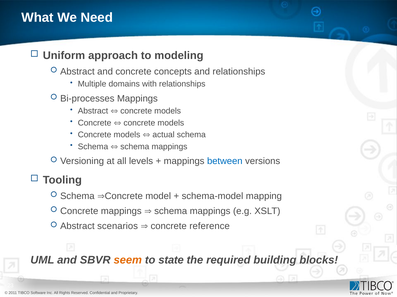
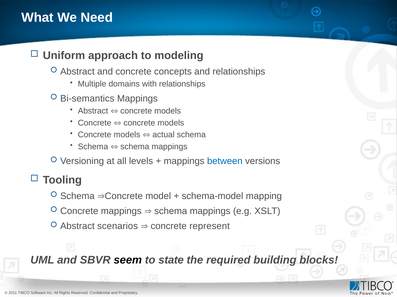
Bi-processes: Bi-processes -> Bi-semantics
reference: reference -> represent
seem colour: orange -> black
